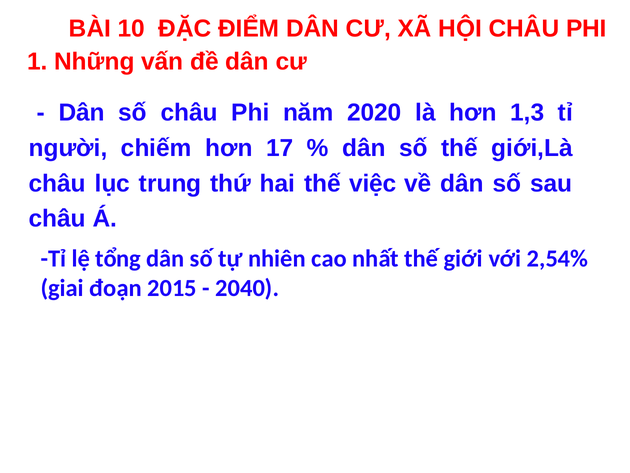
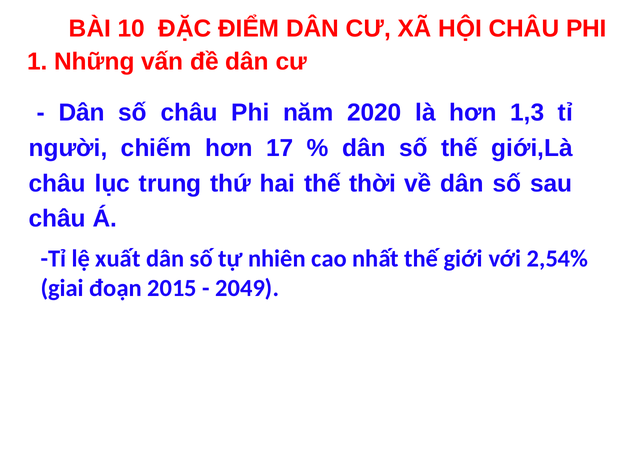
việc: việc -> thời
tổng: tổng -> xuất
2040: 2040 -> 2049
